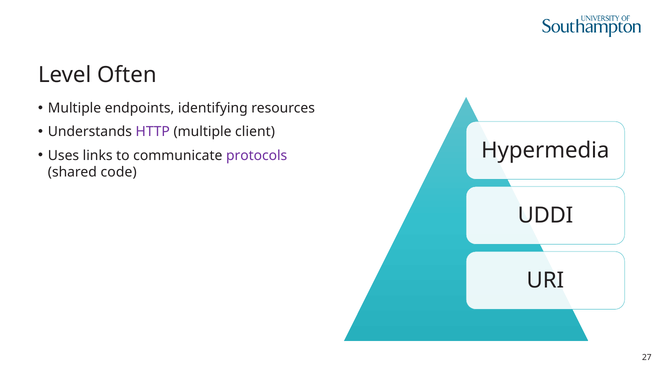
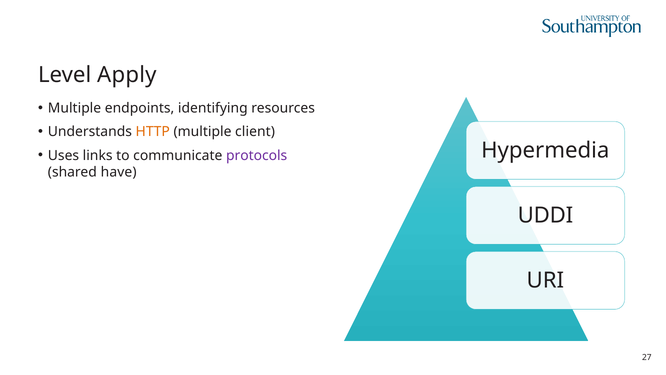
Often: Often -> Apply
HTTP colour: purple -> orange
code: code -> have
